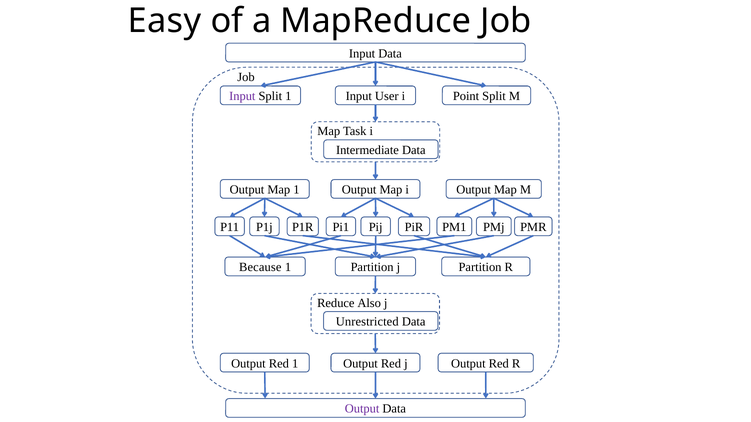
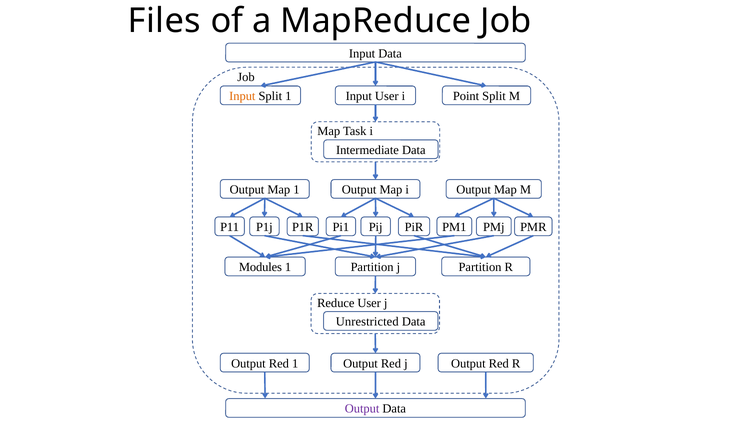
Easy: Easy -> Files
Input at (242, 96) colour: purple -> orange
Because: Because -> Modules
Reduce Also: Also -> User
